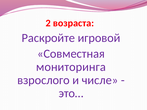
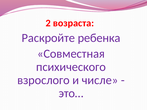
игровой: игровой -> ребенка
мониторинга: мониторинга -> психического
